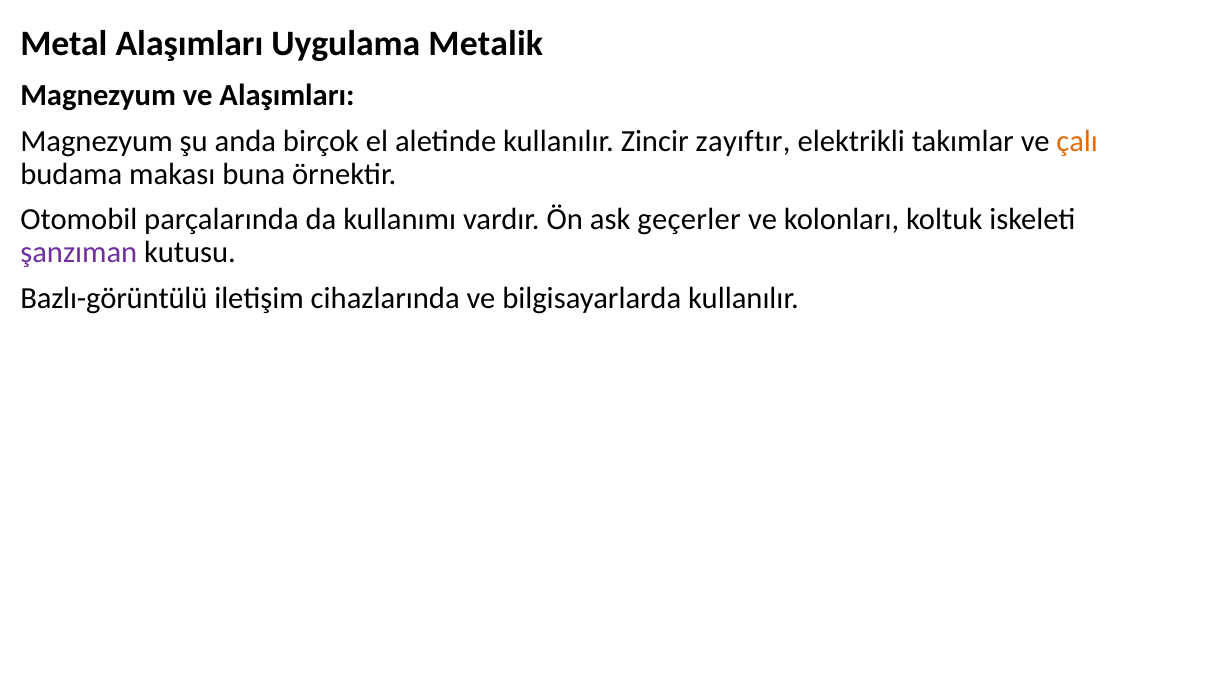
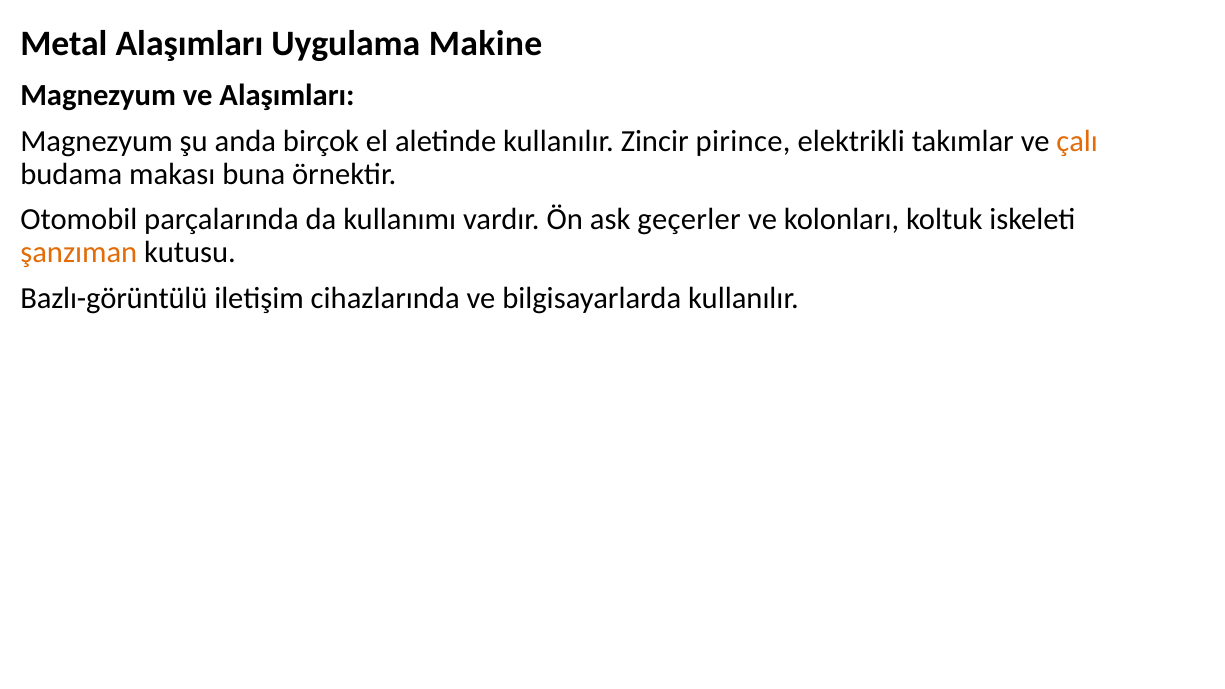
Metalik: Metalik -> Makine
zayıftır: zayıftır -> pirince
şanzıman colour: purple -> orange
